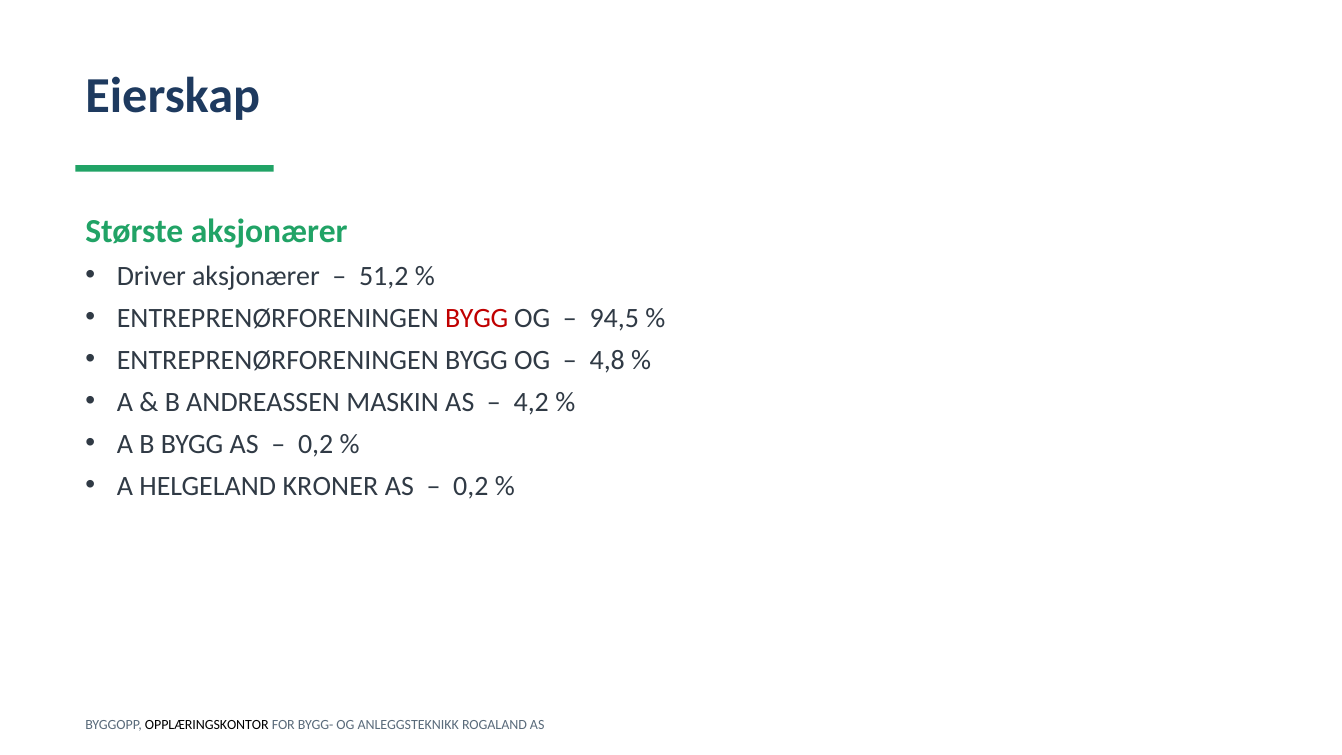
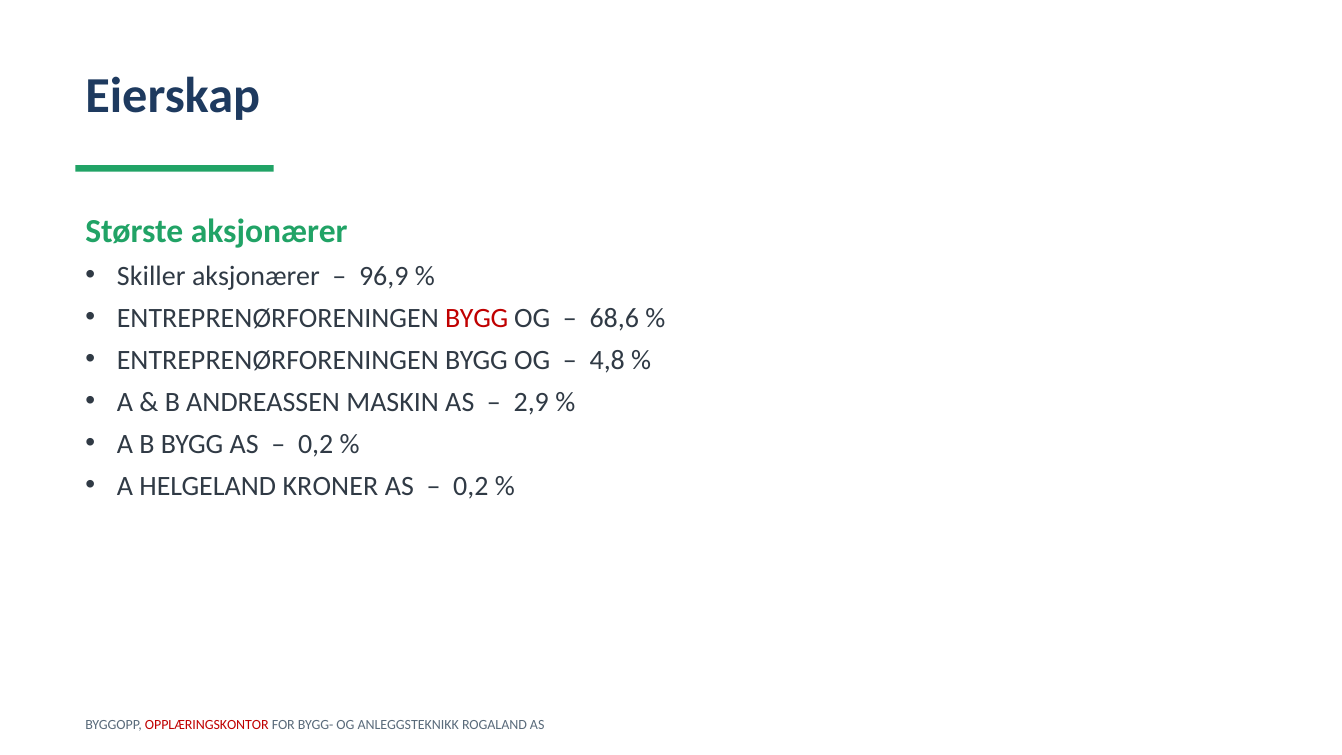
Driver: Driver -> Skiller
51,2: 51,2 -> 96,9
94,5: 94,5 -> 68,6
4,2: 4,2 -> 2,9
OPPLÆRINGSKONTOR colour: black -> red
